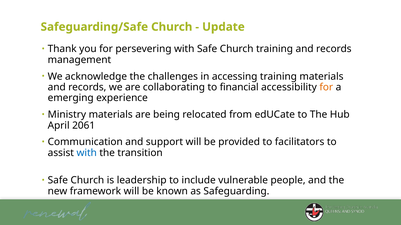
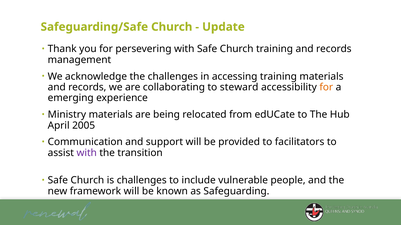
financial: financial -> steward
2061: 2061 -> 2005
with at (87, 153) colour: blue -> purple
is leadership: leadership -> challenges
